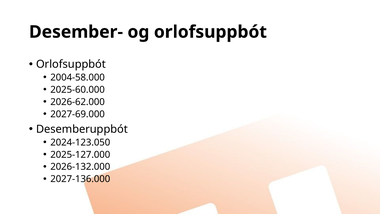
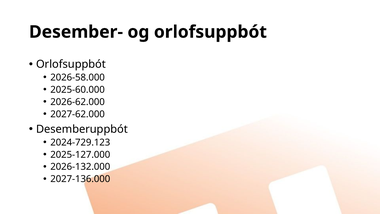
2004-58.000: 2004-58.000 -> 2026-58.000
2027-69.000: 2027-69.000 -> 2027-62.000
2024-123.050: 2024-123.050 -> 2024-729.123
